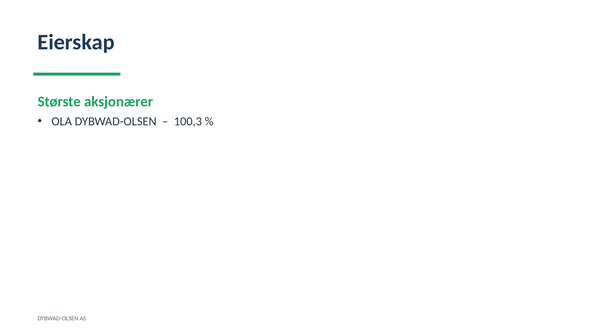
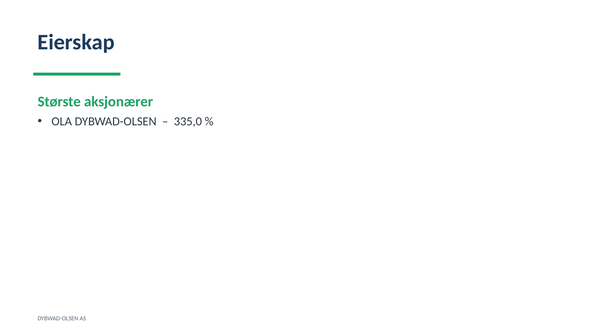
100,3: 100,3 -> 335,0
